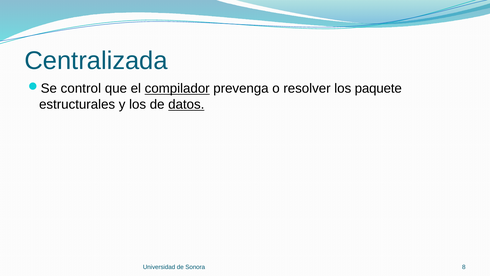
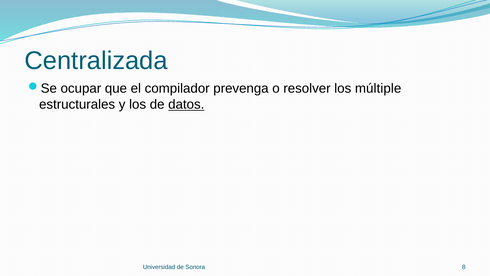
control: control -> ocupar
compilador underline: present -> none
paquete: paquete -> múltiple
